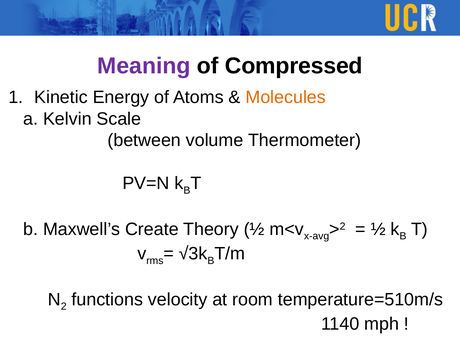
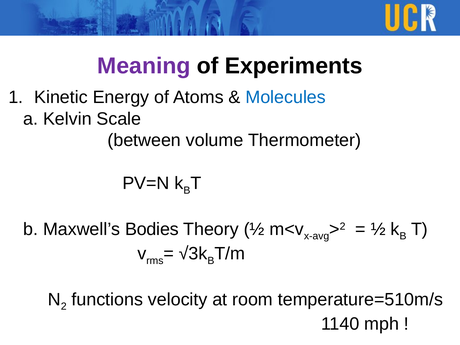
Compressed: Compressed -> Experiments
Molecules colour: orange -> blue
Create: Create -> Bodies
